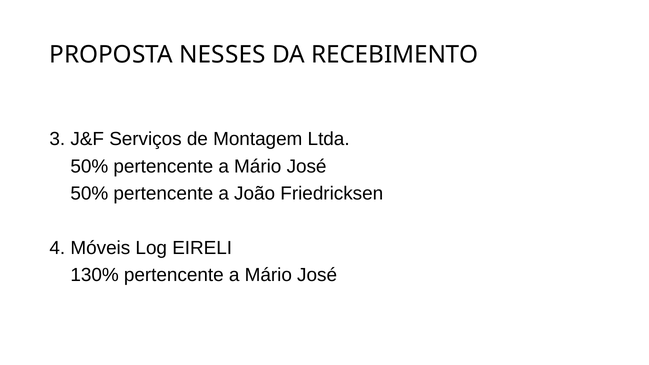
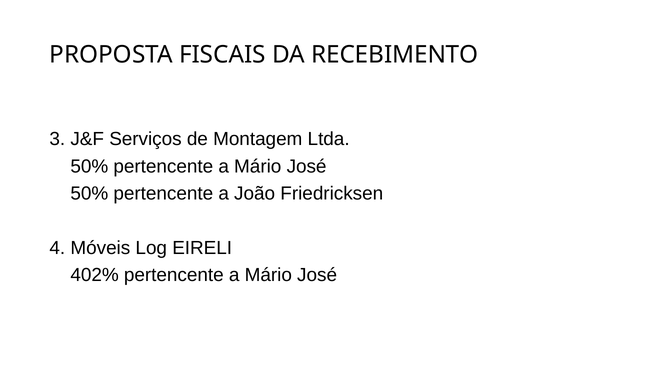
NESSES: NESSES -> FISCAIS
130%: 130% -> 402%
